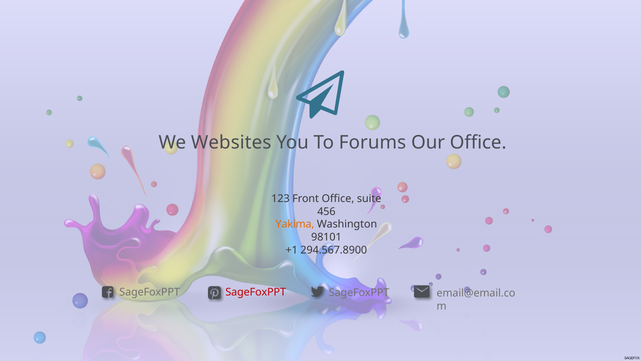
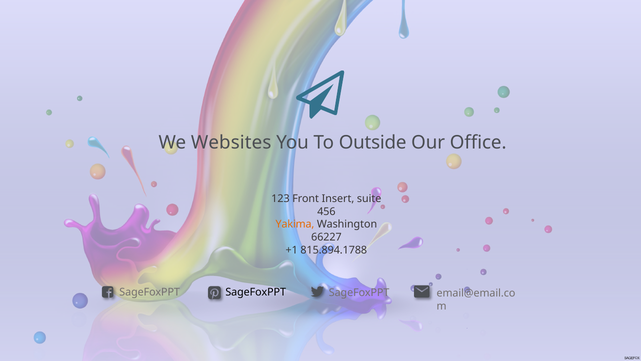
Forums: Forums -> Outside
Front Office: Office -> Insert
98101: 98101 -> 66227
294.567.8900: 294.567.8900 -> 815.894.1788
SageFoxPPT at (256, 292) colour: red -> black
